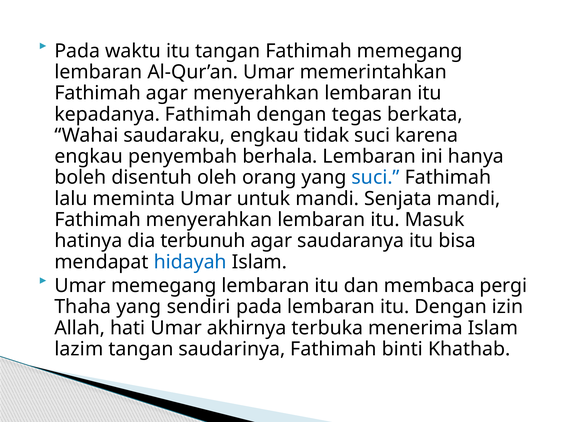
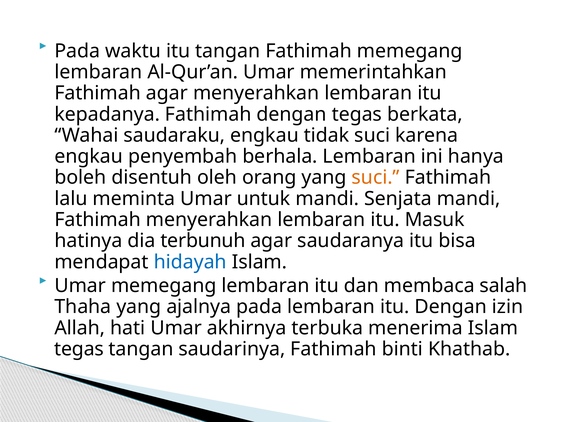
suci at (376, 178) colour: blue -> orange
pergi: pergi -> salah
sendiri: sendiri -> ajalnya
lazim at (79, 349): lazim -> tegas
